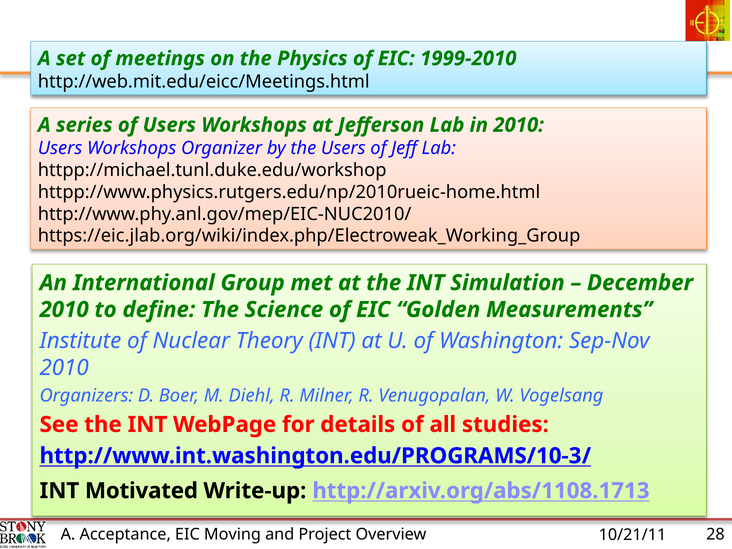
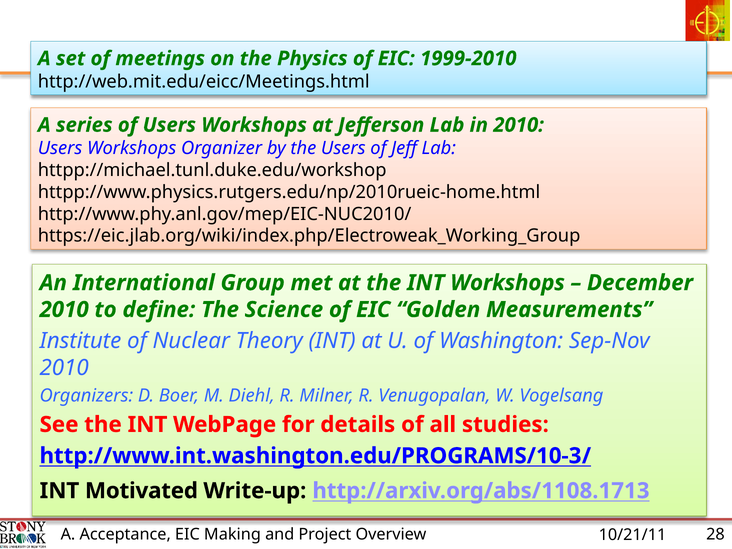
INT Simulation: Simulation -> Workshops
Moving: Moving -> Making
